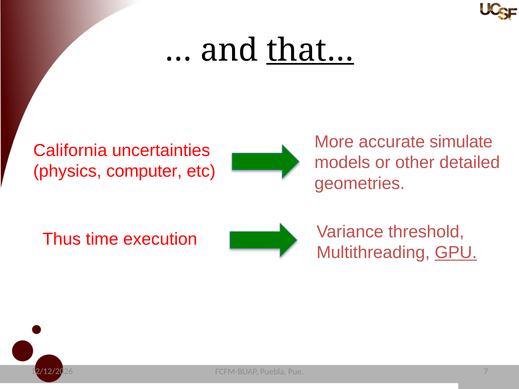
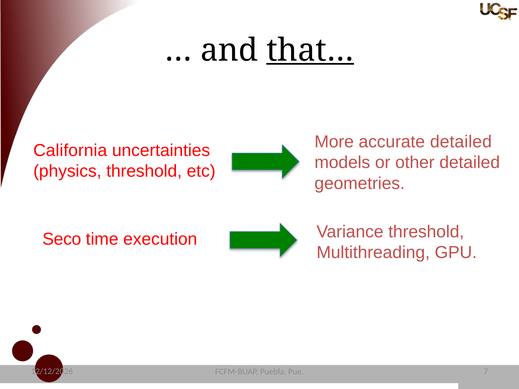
accurate simulate: simulate -> detailed
physics computer: computer -> threshold
Thus: Thus -> Seco
GPU underline: present -> none
